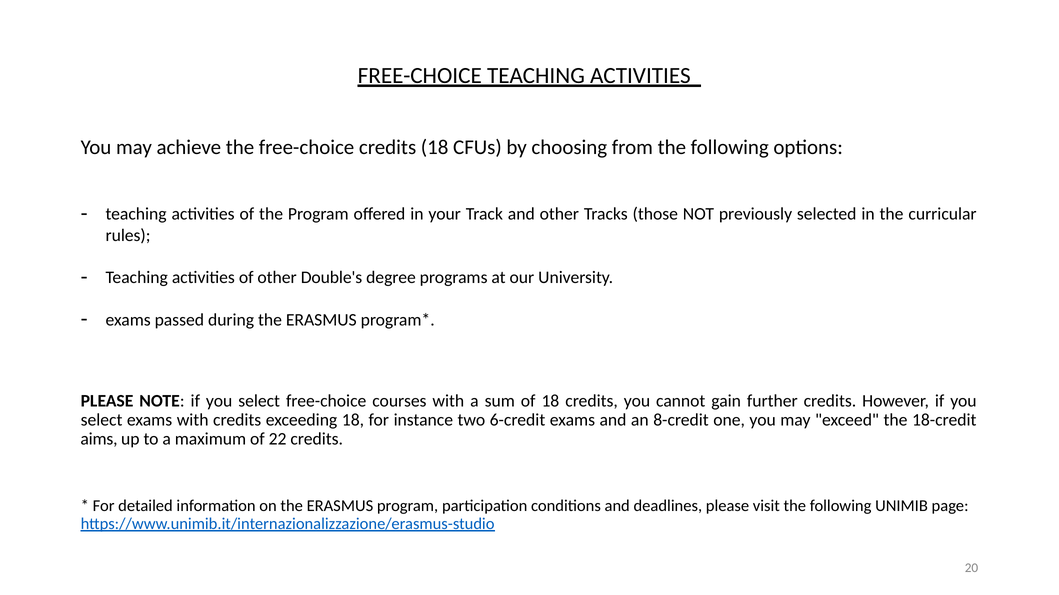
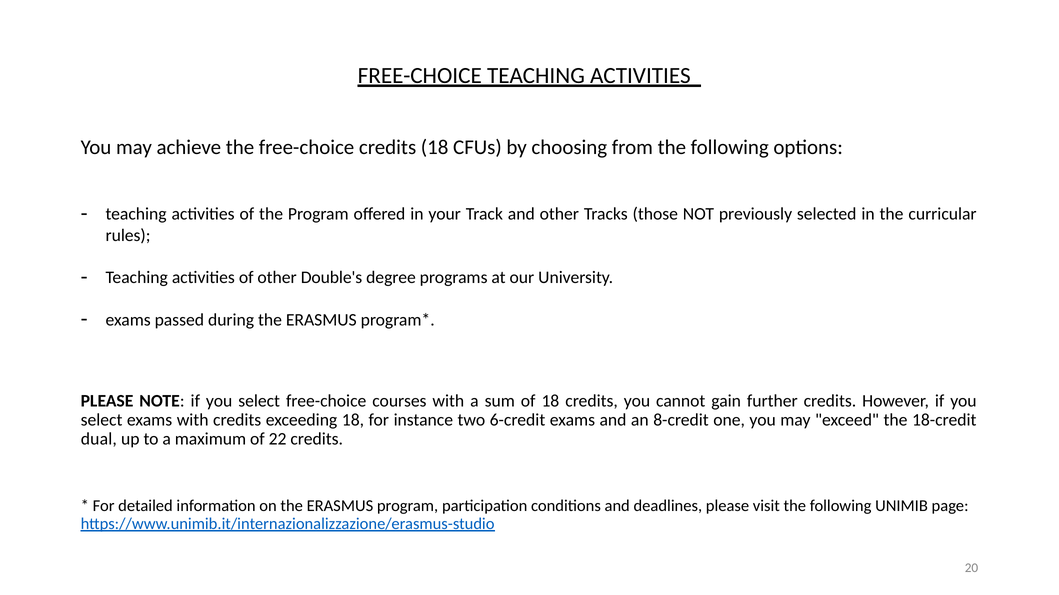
aims: aims -> dual
